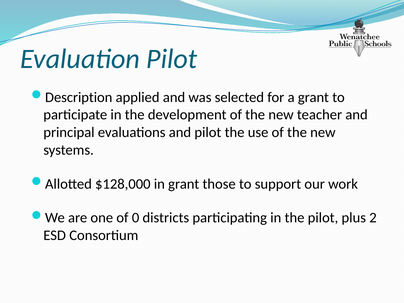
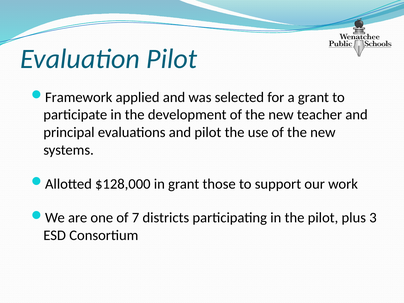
Description: Description -> Framework
0: 0 -> 7
2: 2 -> 3
